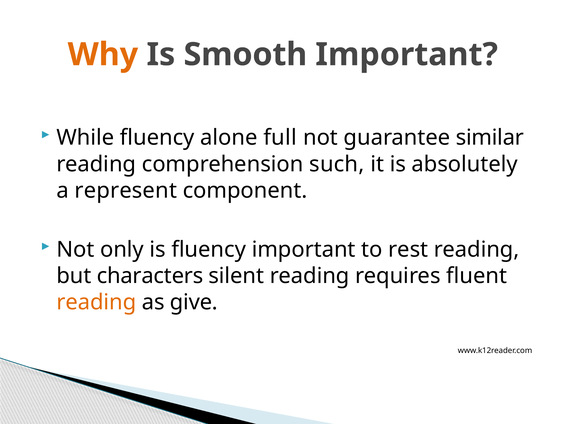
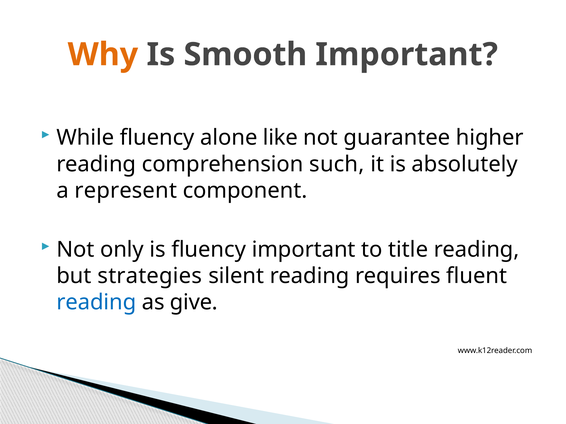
full: full -> like
similar: similar -> higher
rest: rest -> title
characters: characters -> strategies
reading at (96, 303) colour: orange -> blue
